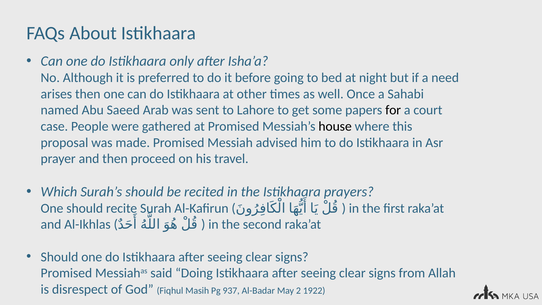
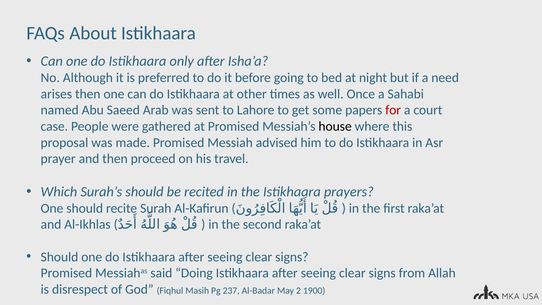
for colour: black -> red
937: 937 -> 237
1922: 1922 -> 1900
